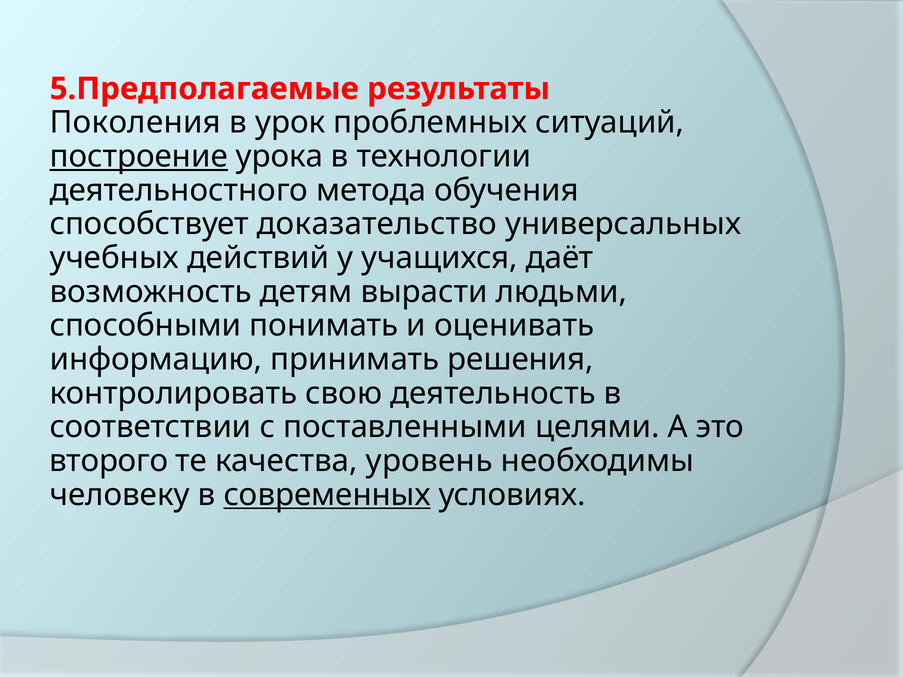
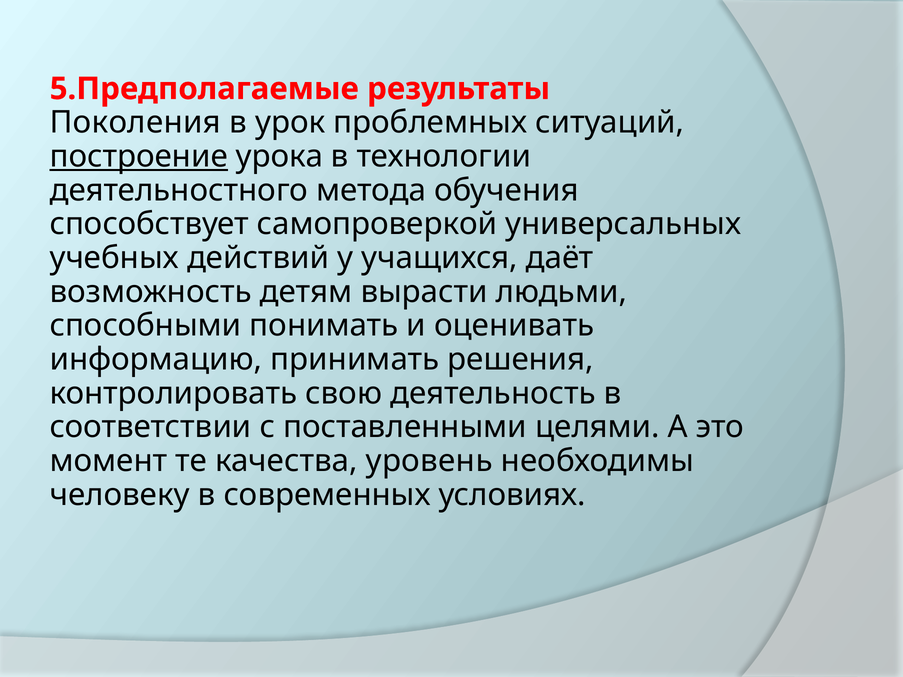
доказательство: доказательство -> самопроверкой
второго: второго -> момент
современных underline: present -> none
